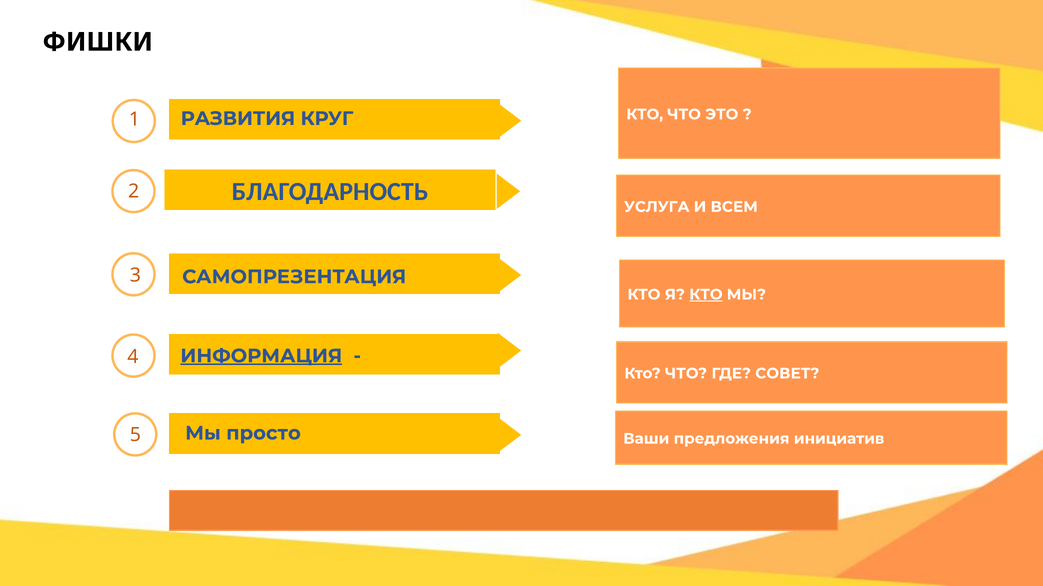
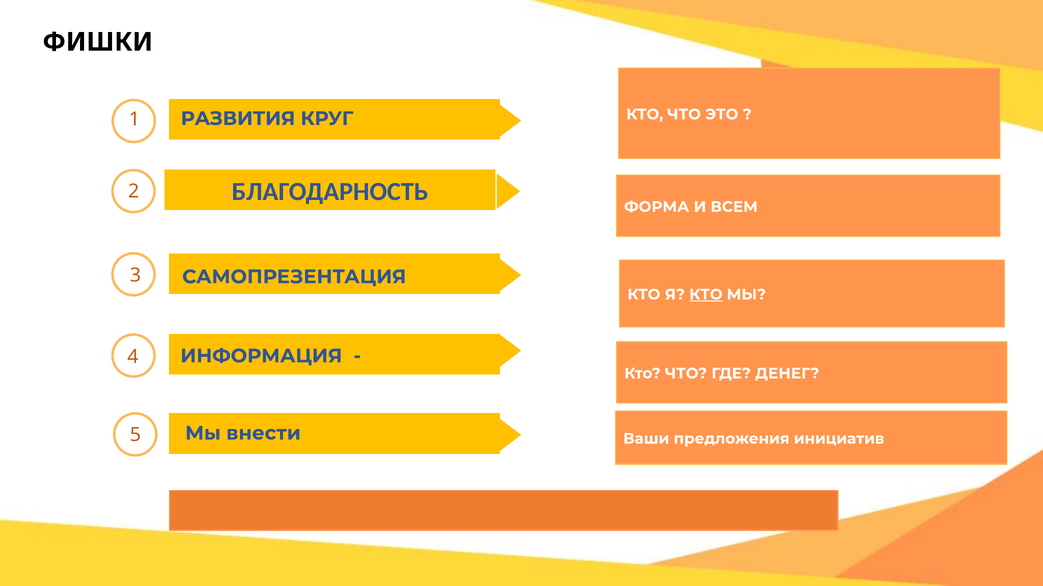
УСЛУГА: УСЛУГА -> ФОРМА
ИНФОРМАЦИЯ underline: present -> none
СОВЕТ: СОВЕТ -> ДЕНЕГ
просто: просто -> внести
